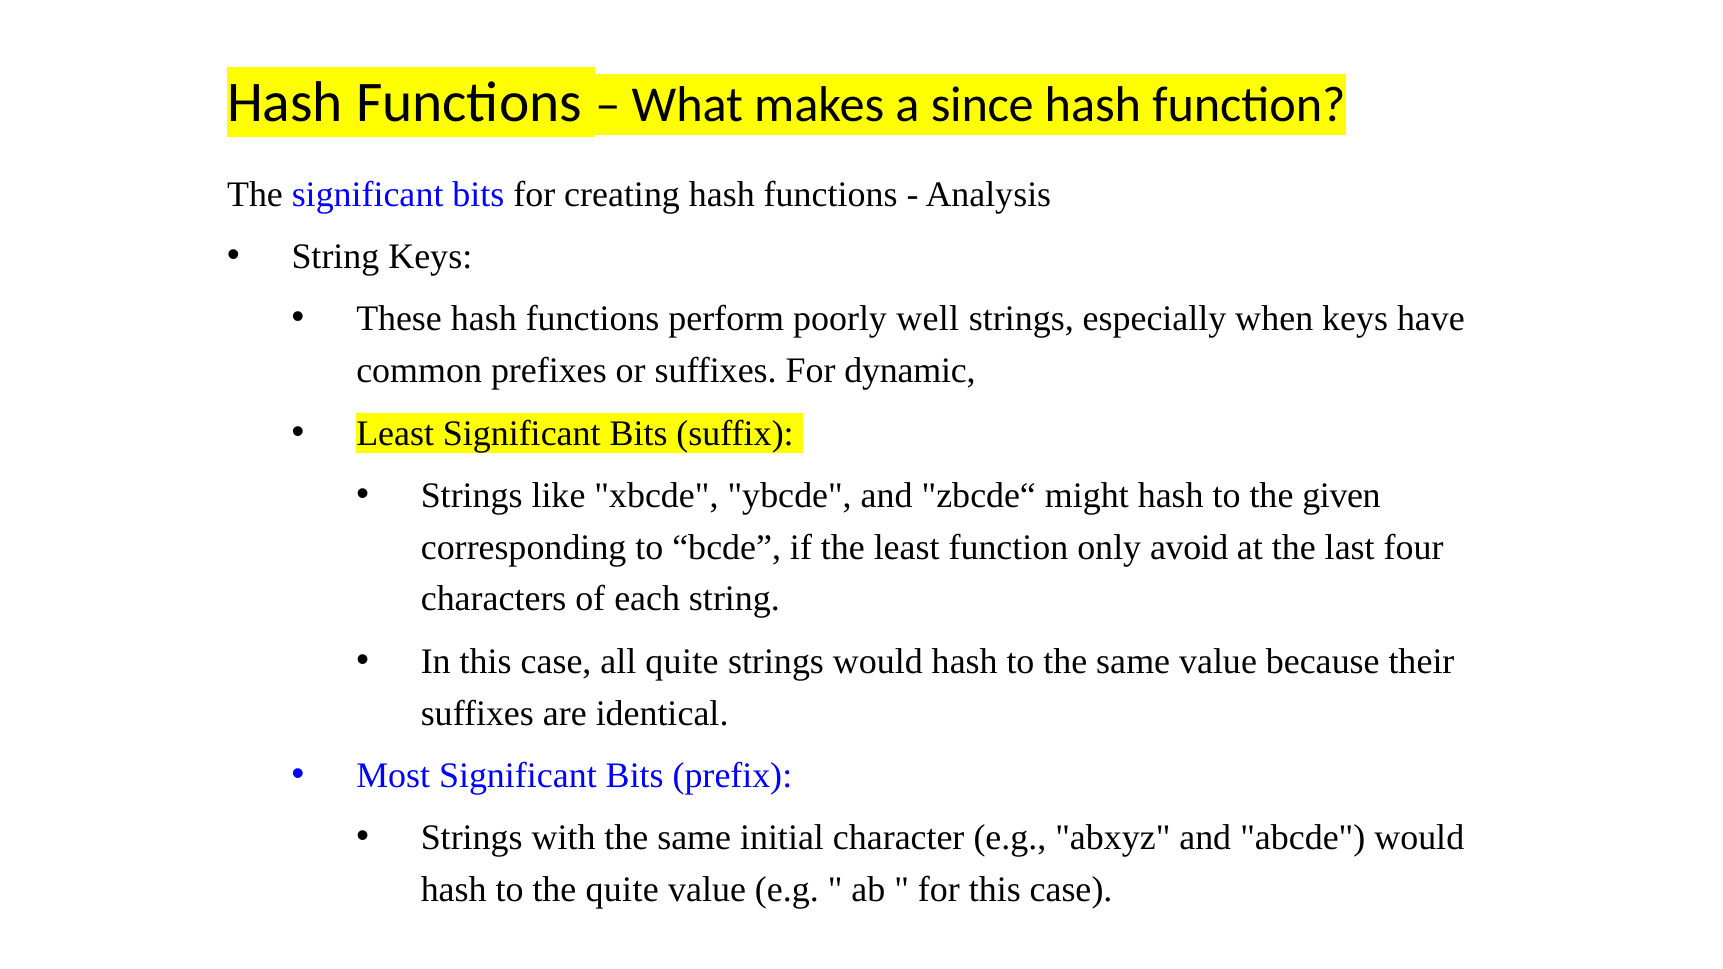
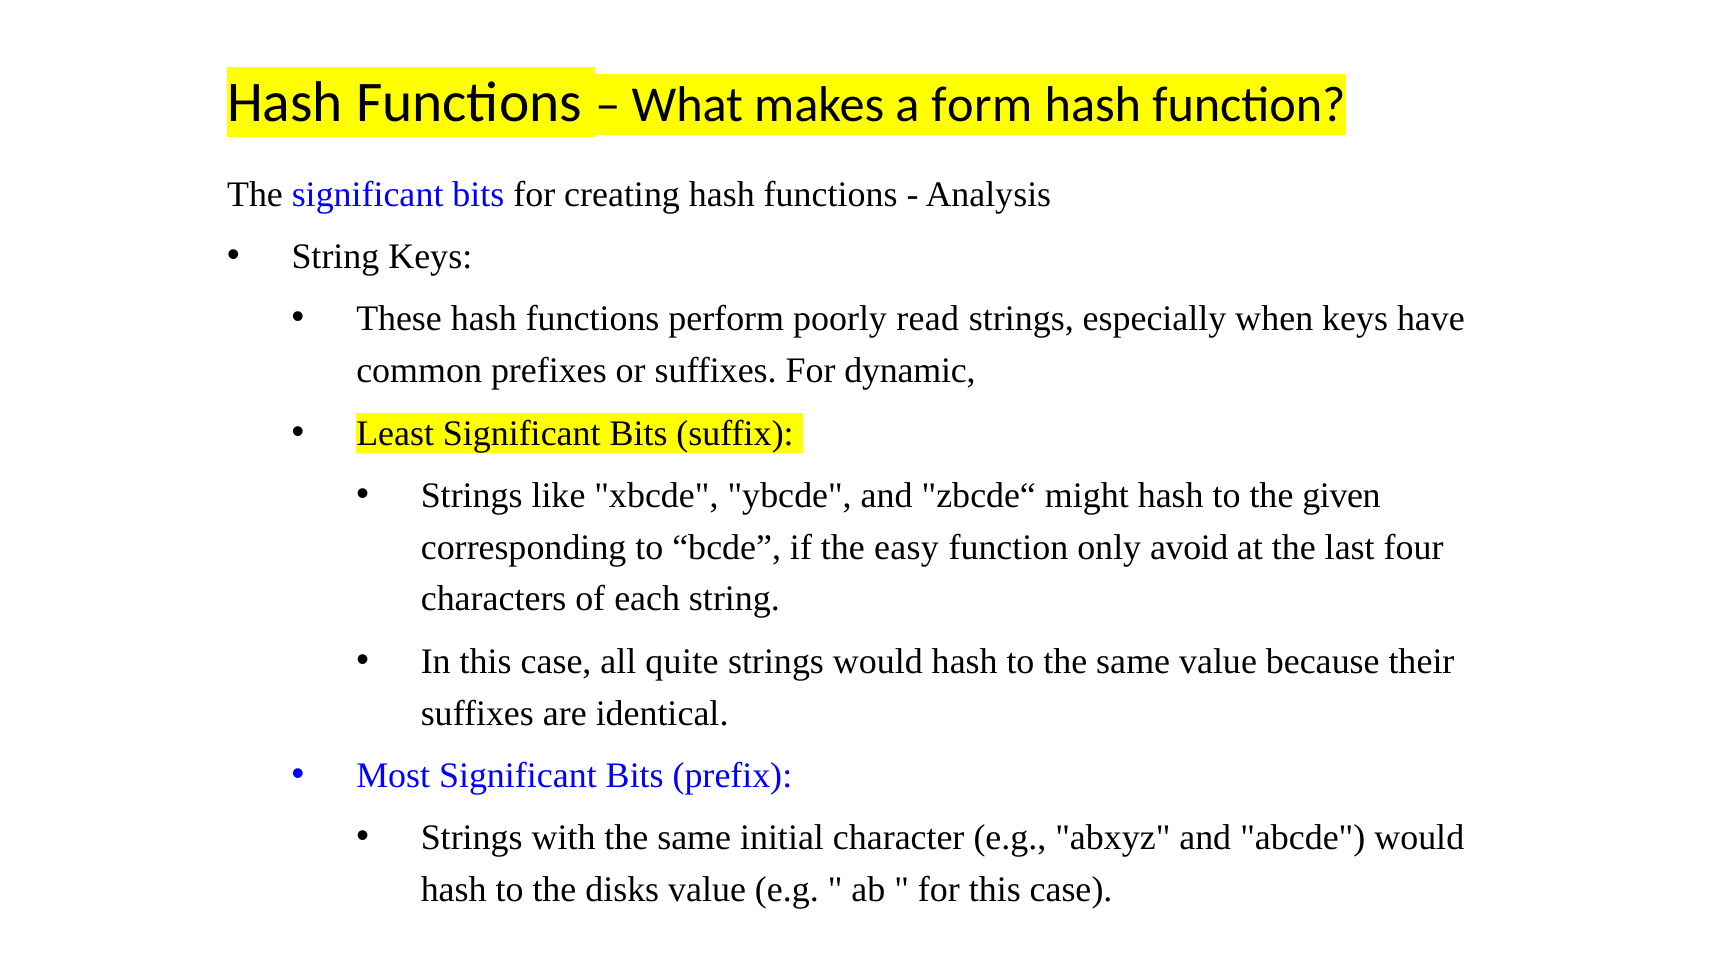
since: since -> form
well: well -> read
the least: least -> easy
the quite: quite -> disks
